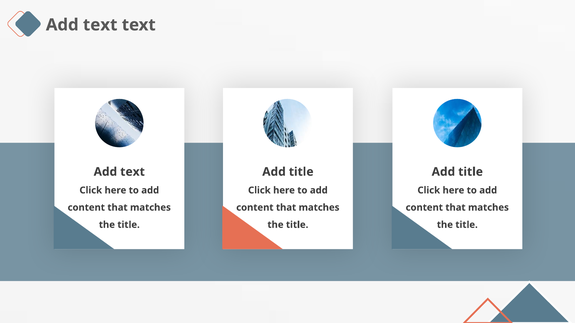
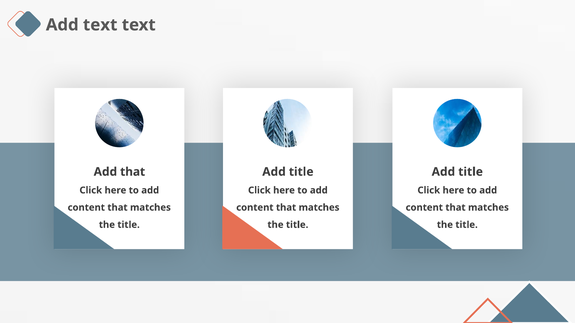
text at (133, 172): text -> that
